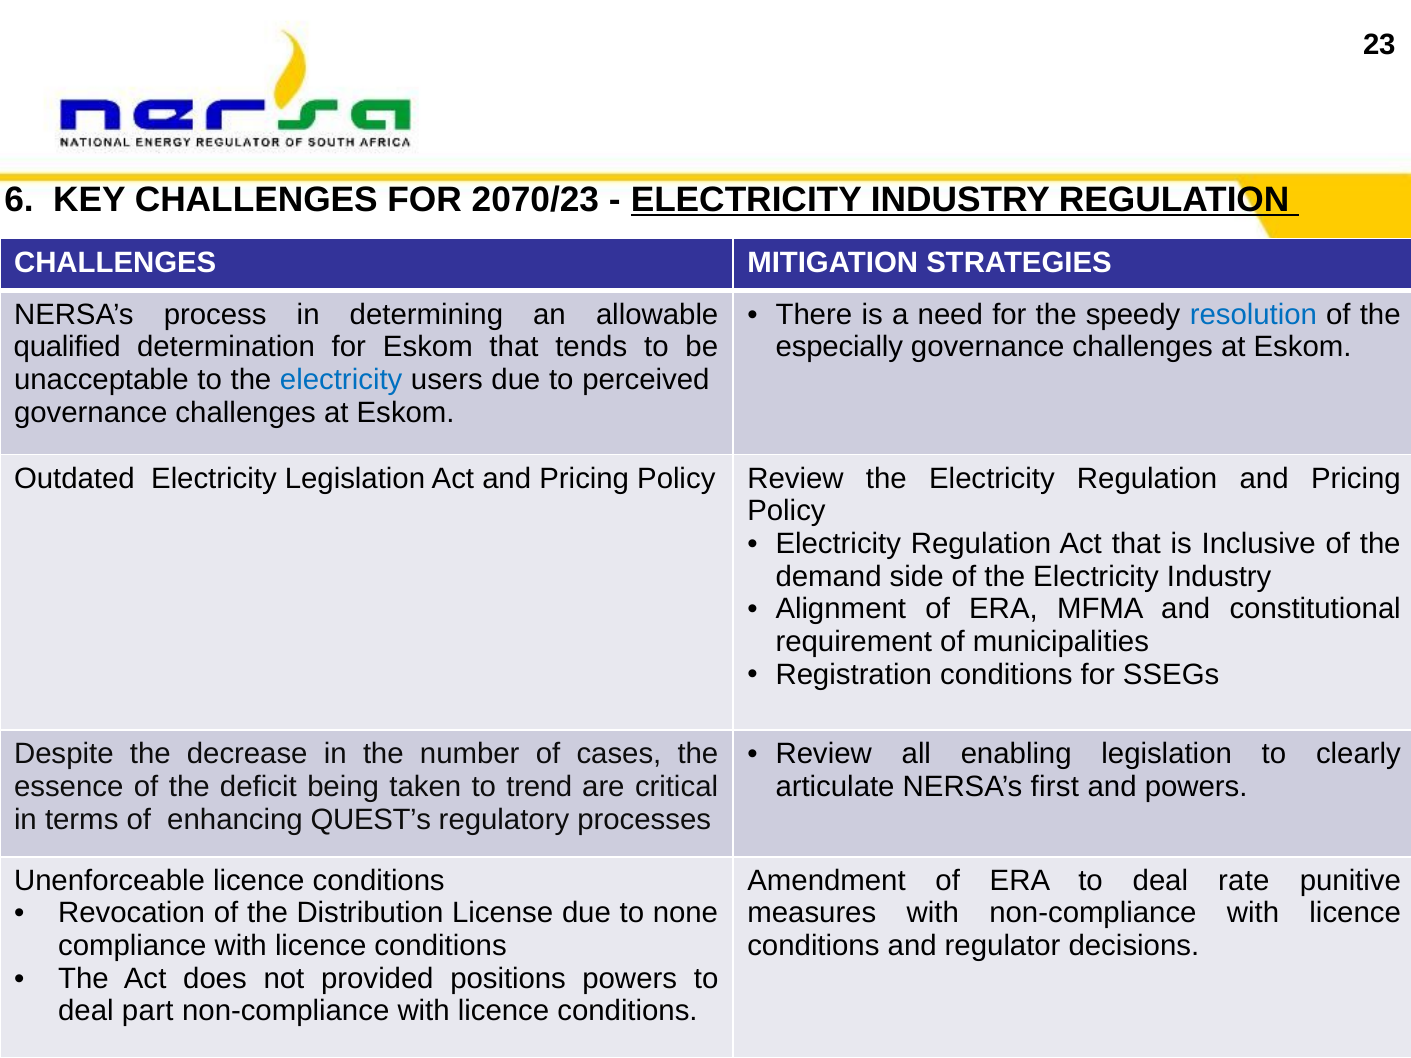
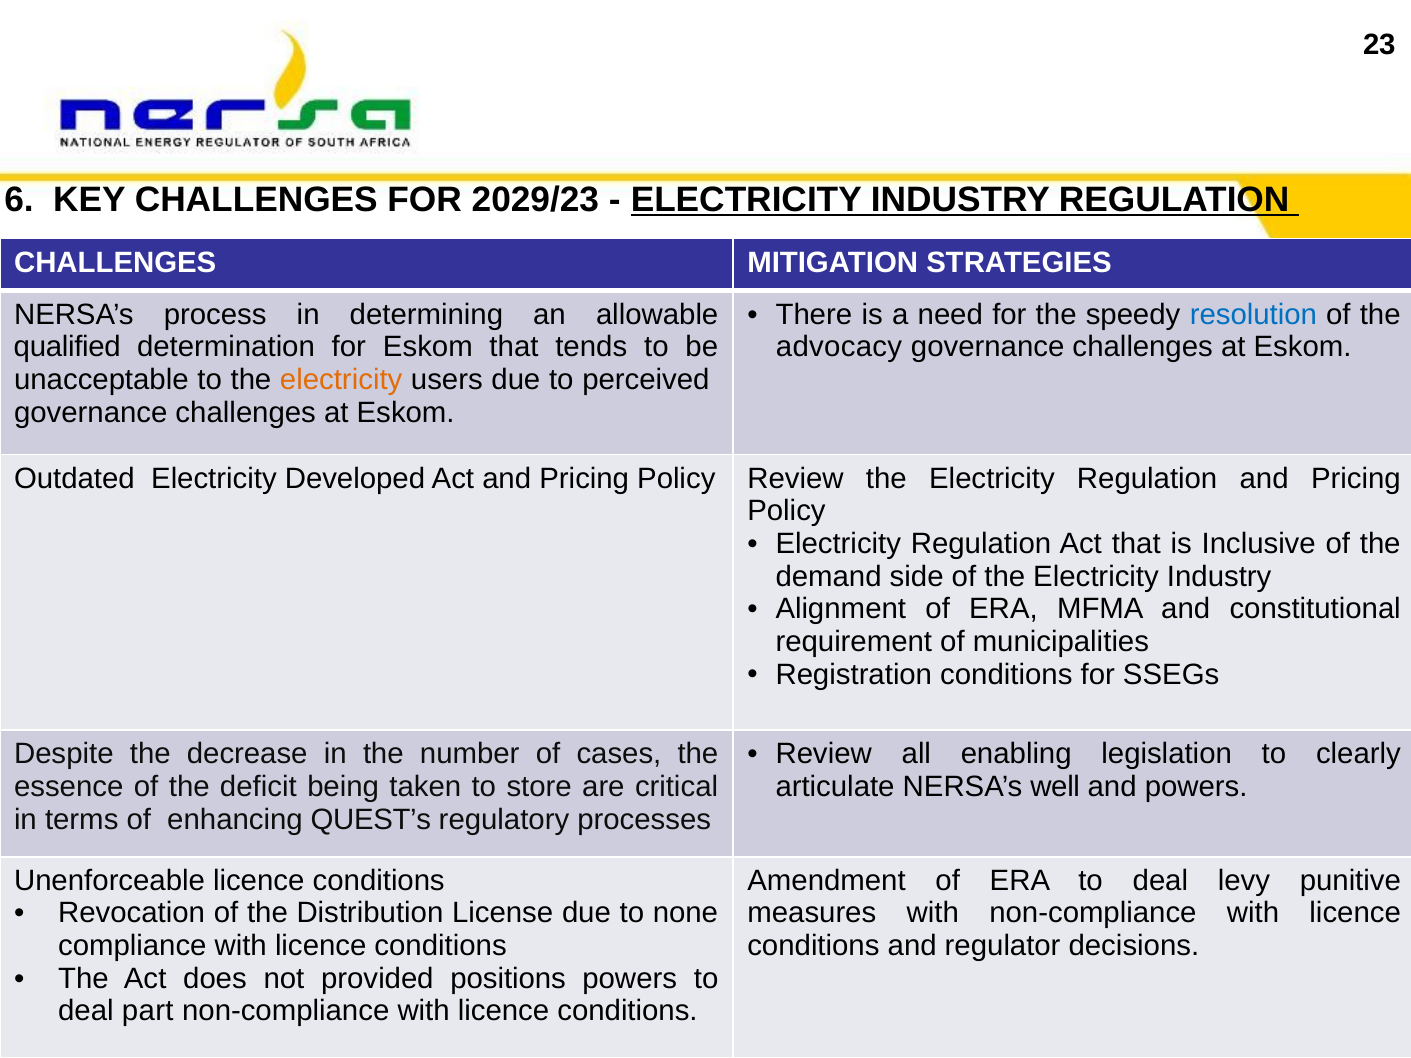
2070/23: 2070/23 -> 2029/23
especially: especially -> advocacy
electricity at (341, 380) colour: blue -> orange
Electricity Legislation: Legislation -> Developed
trend: trend -> store
first: first -> well
rate: rate -> levy
